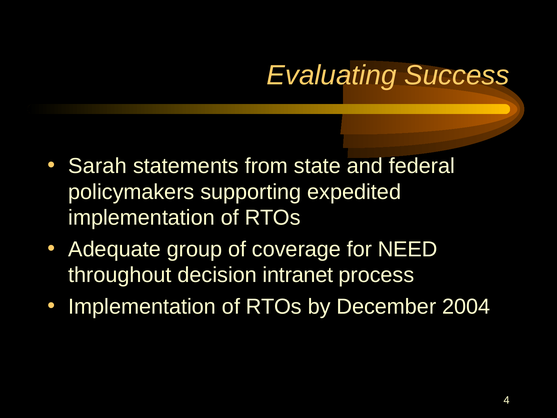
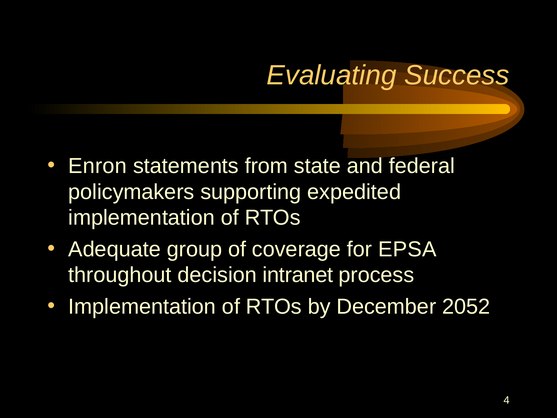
Sarah: Sarah -> Enron
NEED: NEED -> EPSA
2004: 2004 -> 2052
